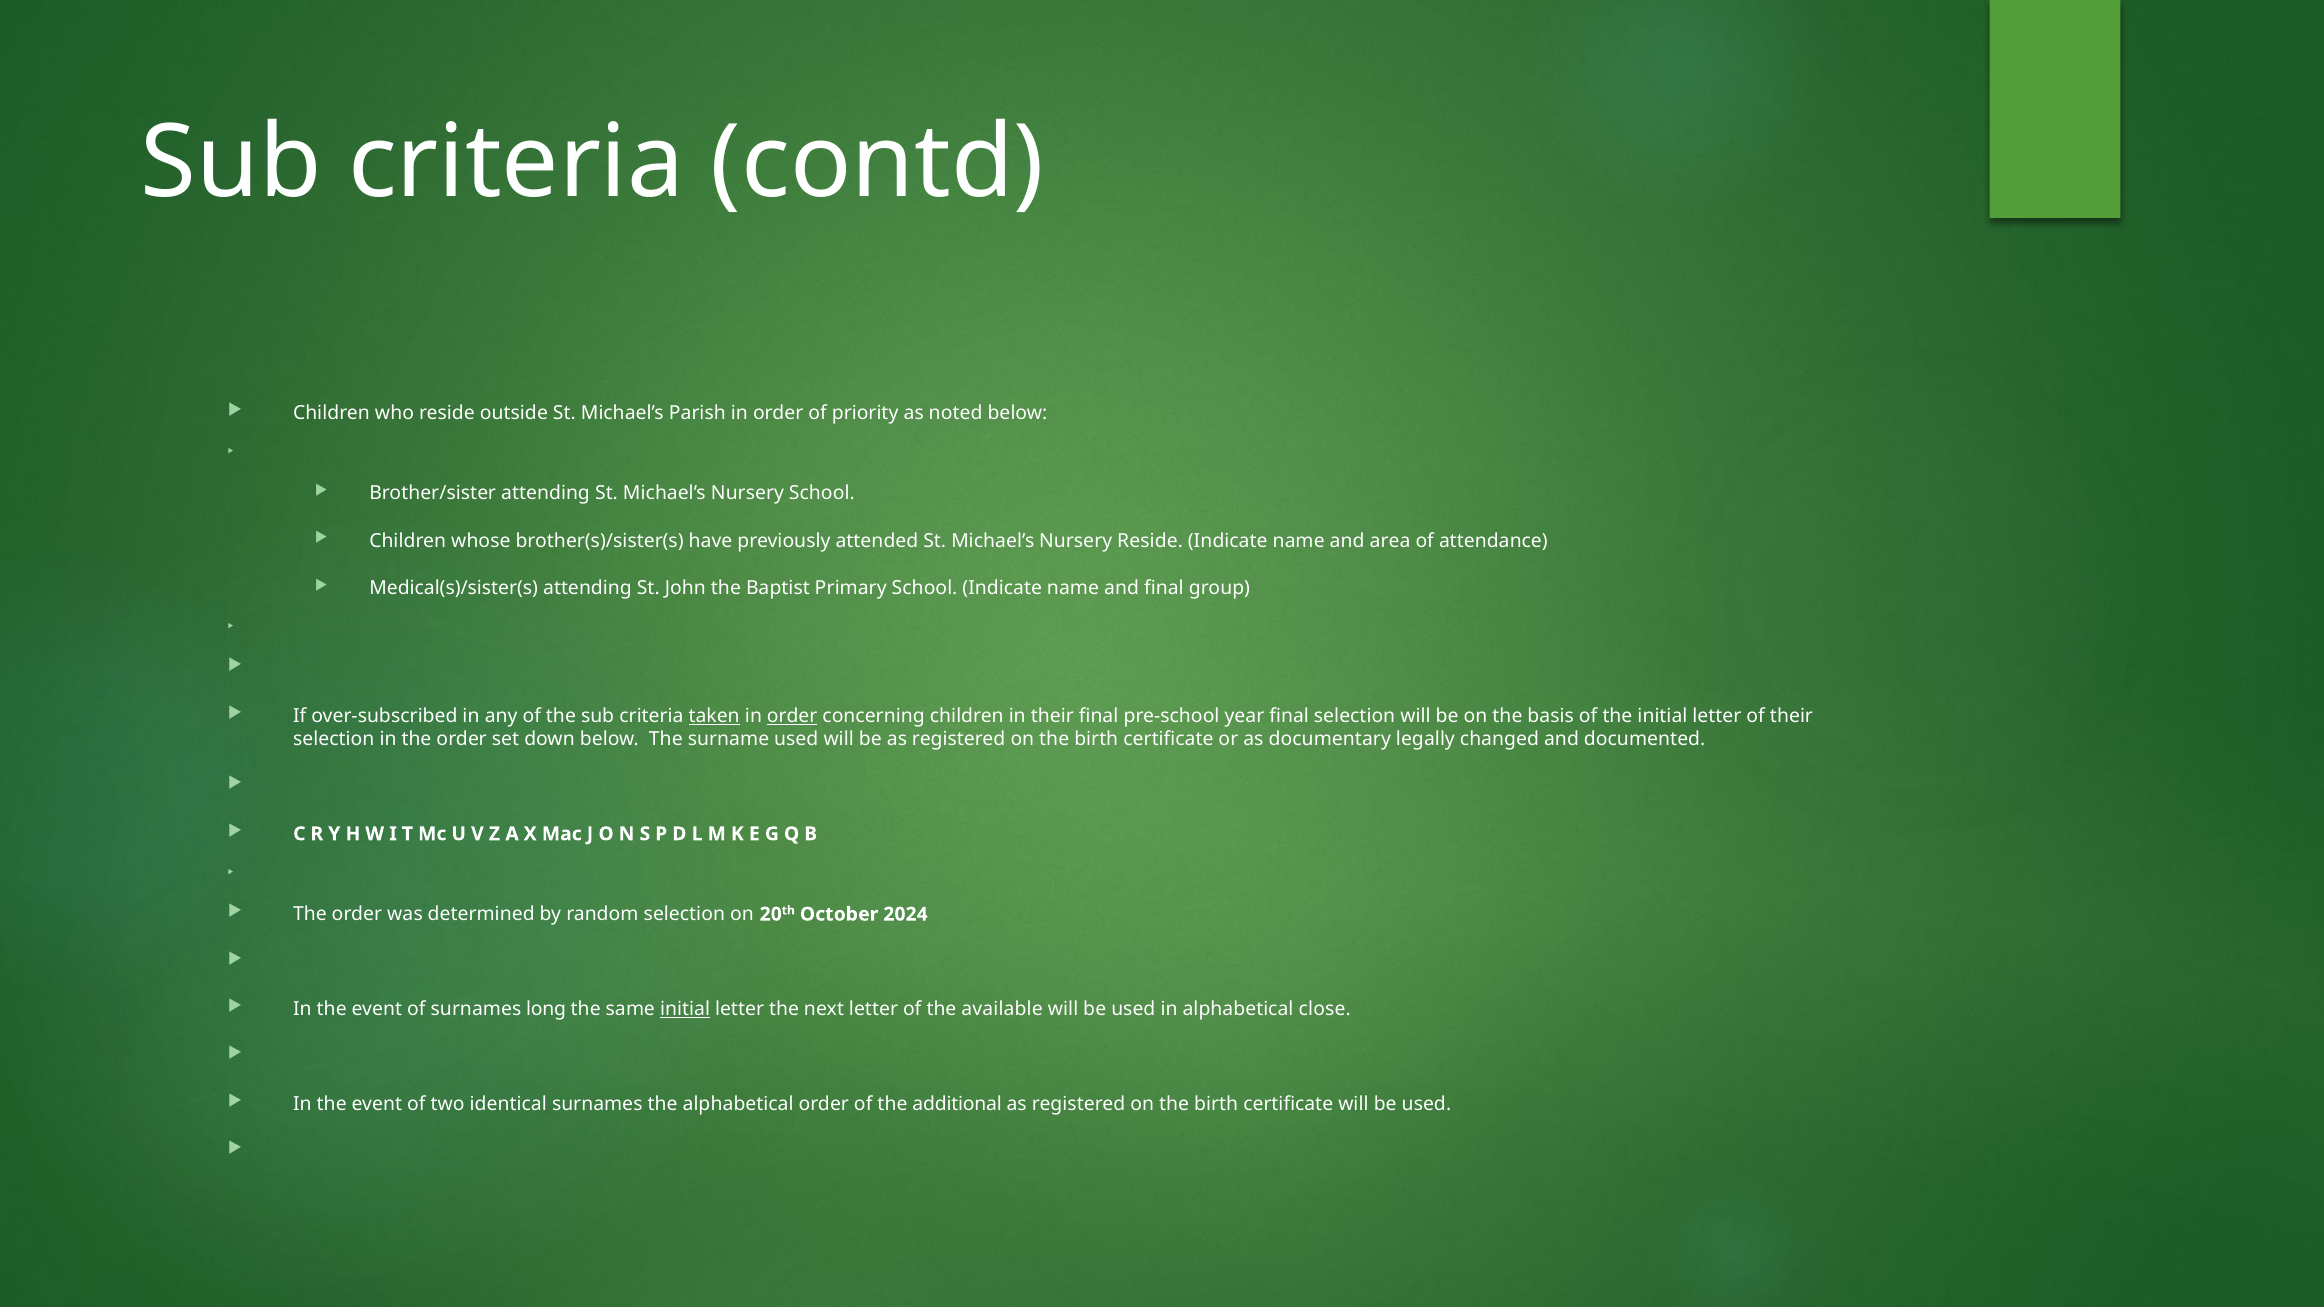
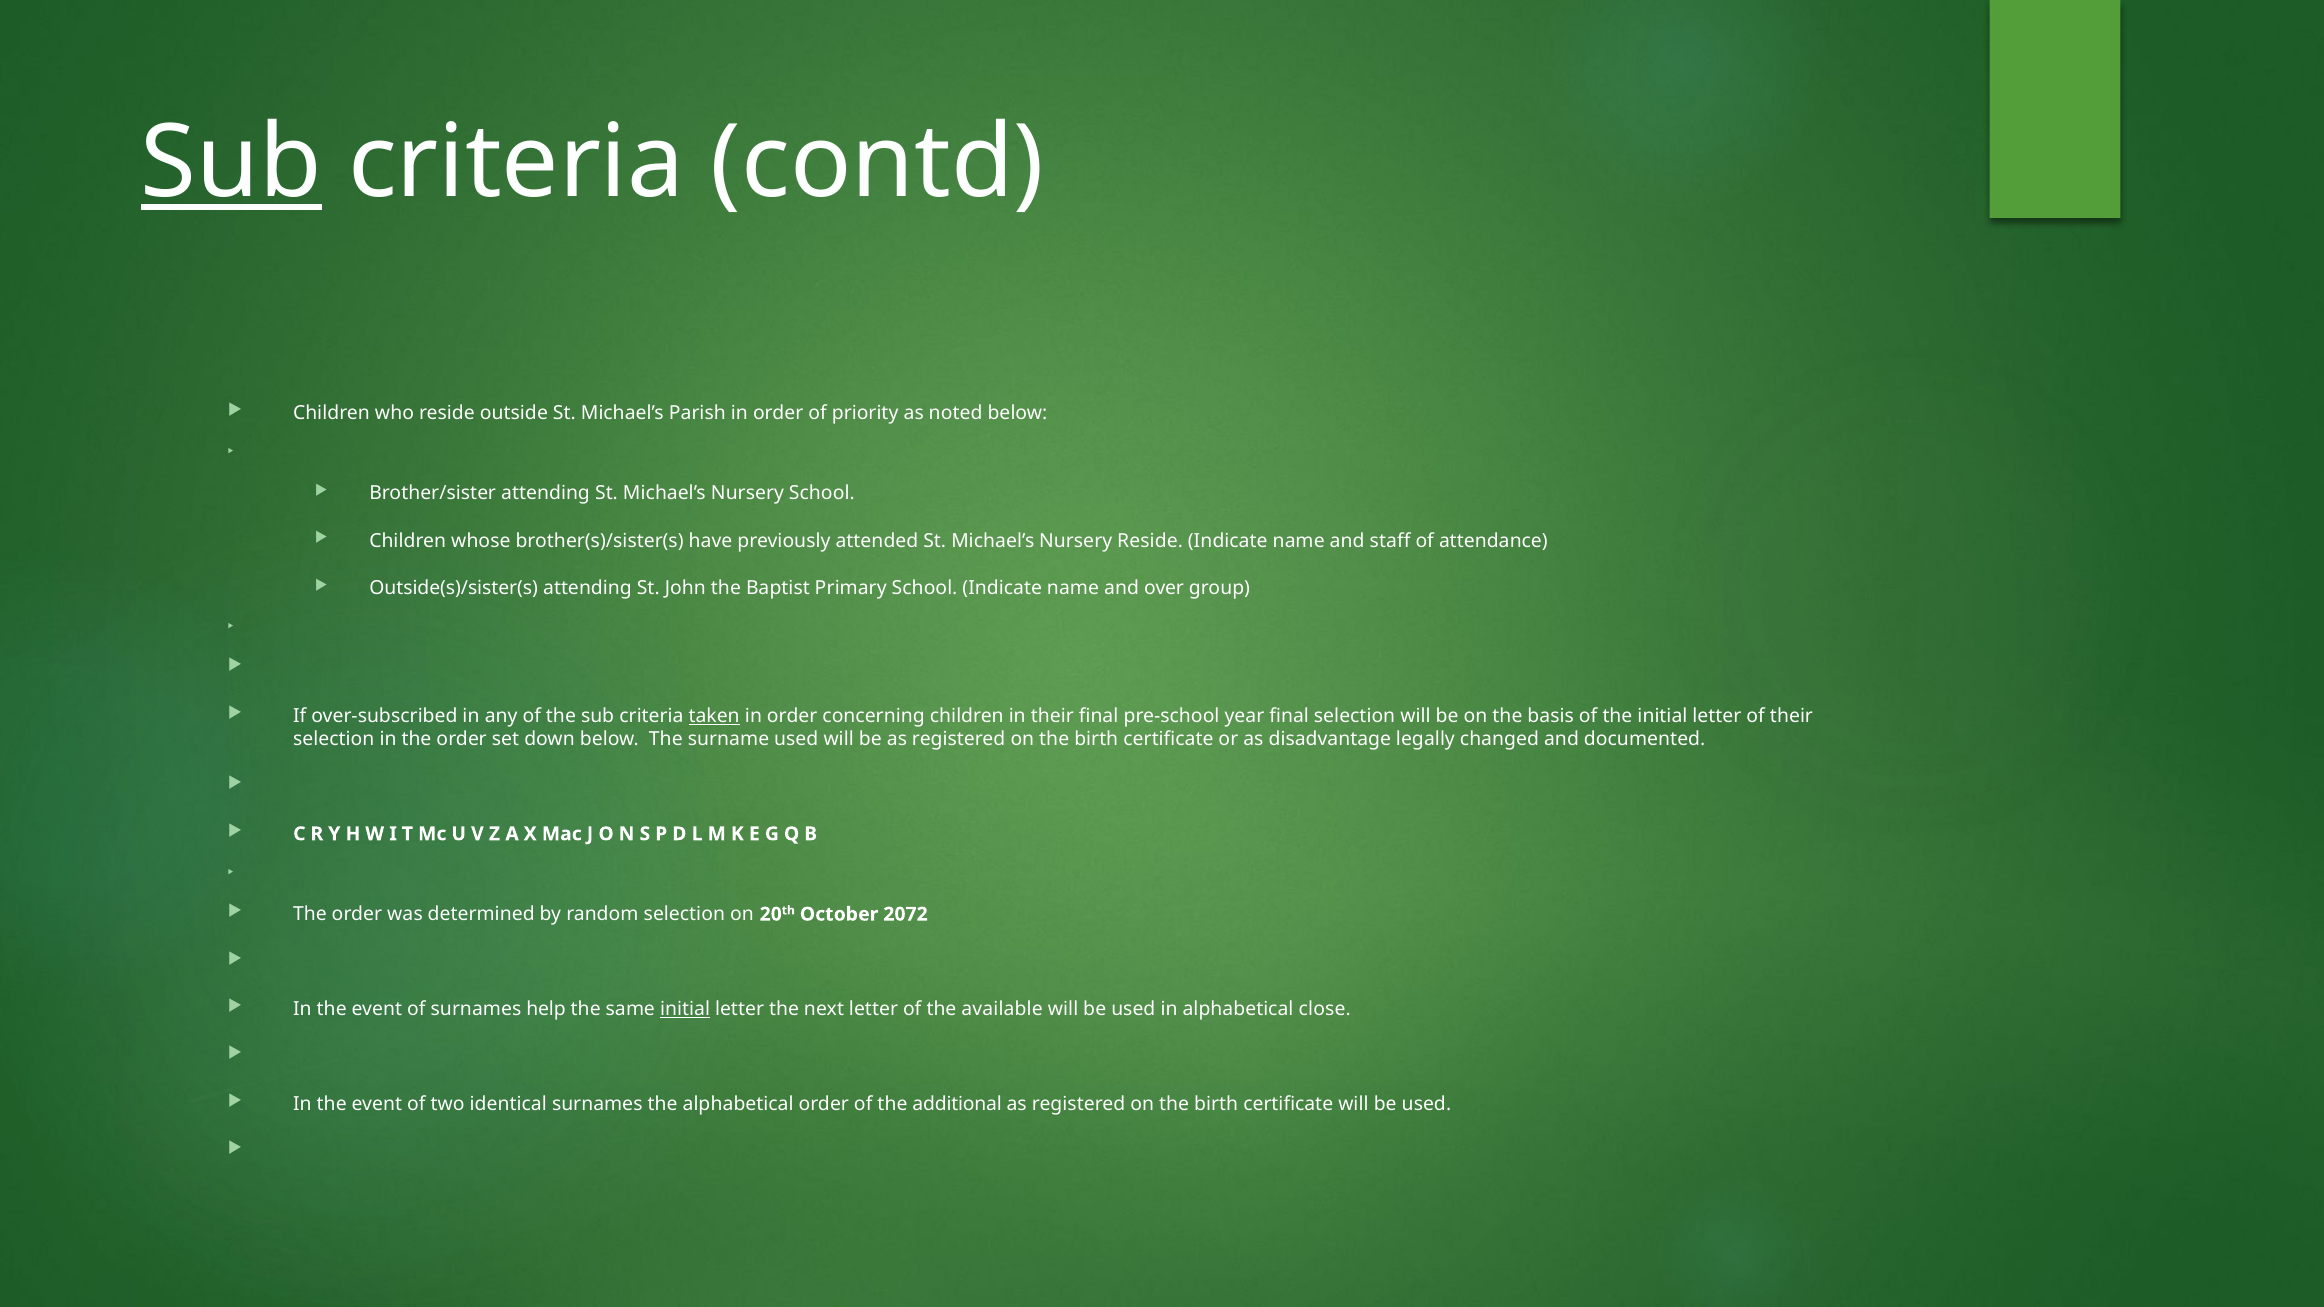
Sub at (231, 163) underline: none -> present
area: area -> staff
Medical(s)/sister(s: Medical(s)/sister(s -> Outside(s)/sister(s
and final: final -> over
order at (792, 716) underline: present -> none
documentary: documentary -> disadvantage
2024: 2024 -> 2072
long: long -> help
